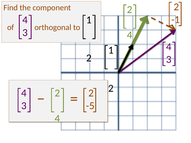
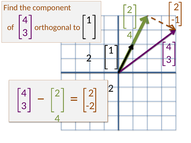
-5: -5 -> -2
